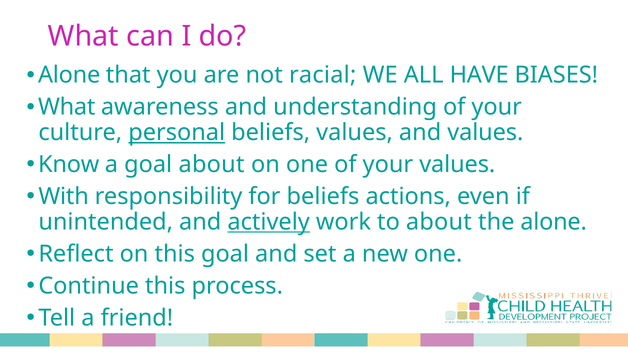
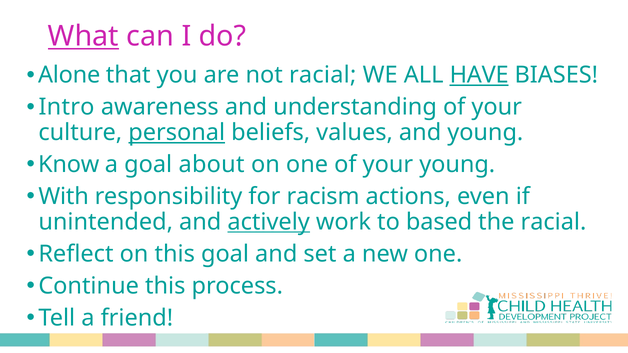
What at (83, 36) underline: none -> present
HAVE underline: none -> present
What at (67, 107): What -> Intro
and values: values -> young
your values: values -> young
for beliefs: beliefs -> racism
to about: about -> based
the alone: alone -> racial
